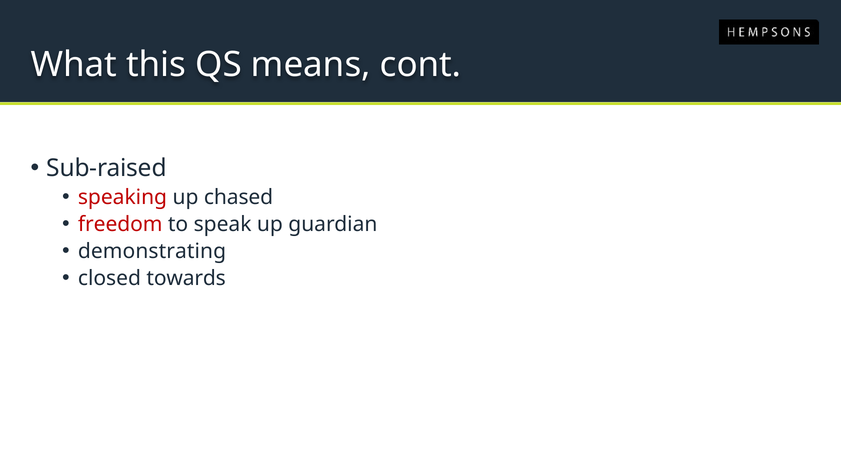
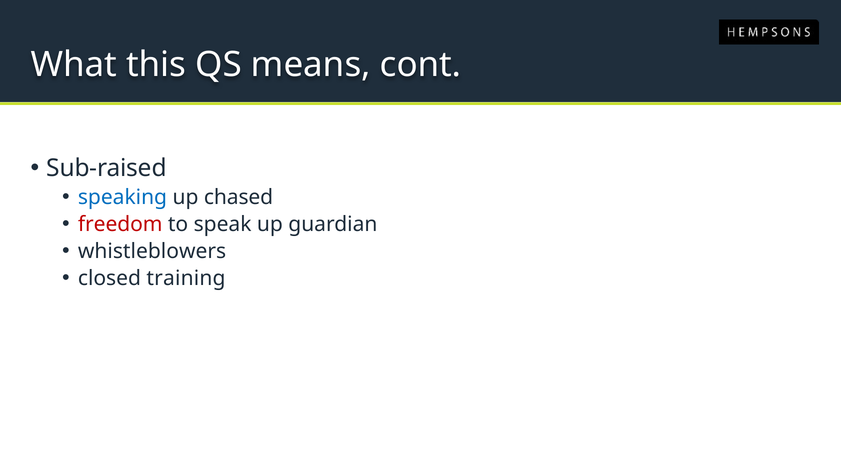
speaking colour: red -> blue
demonstrating: demonstrating -> whistleblowers
towards: towards -> training
